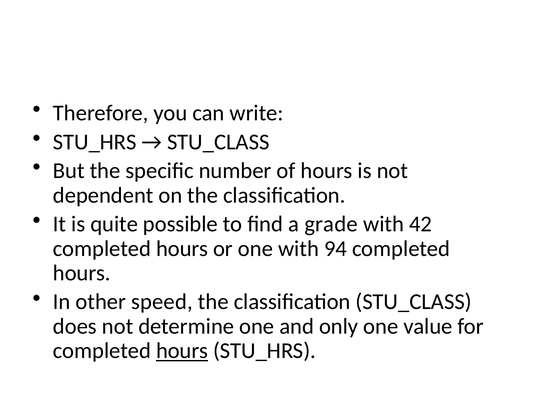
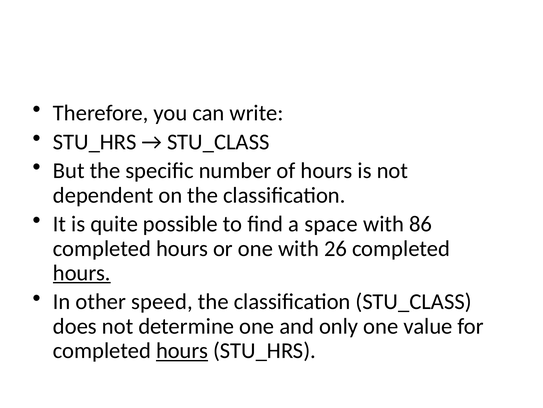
grade: grade -> space
42: 42 -> 86
94: 94 -> 26
hours at (82, 273) underline: none -> present
